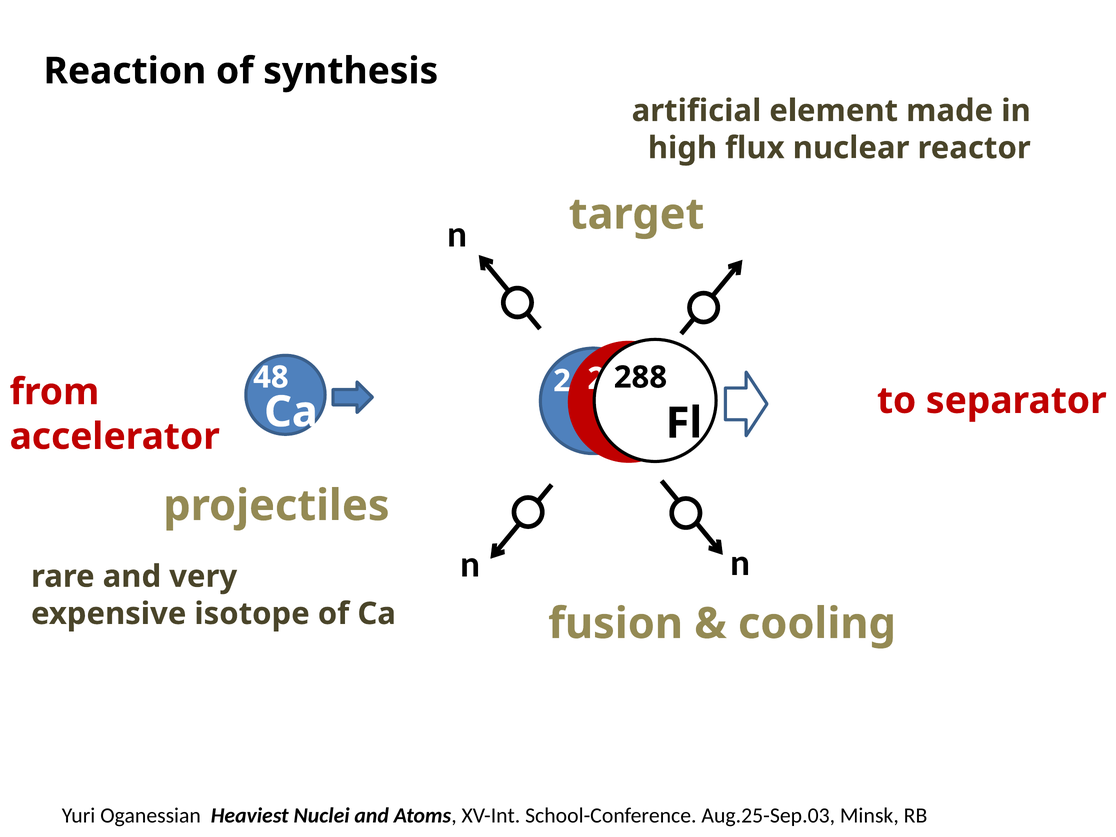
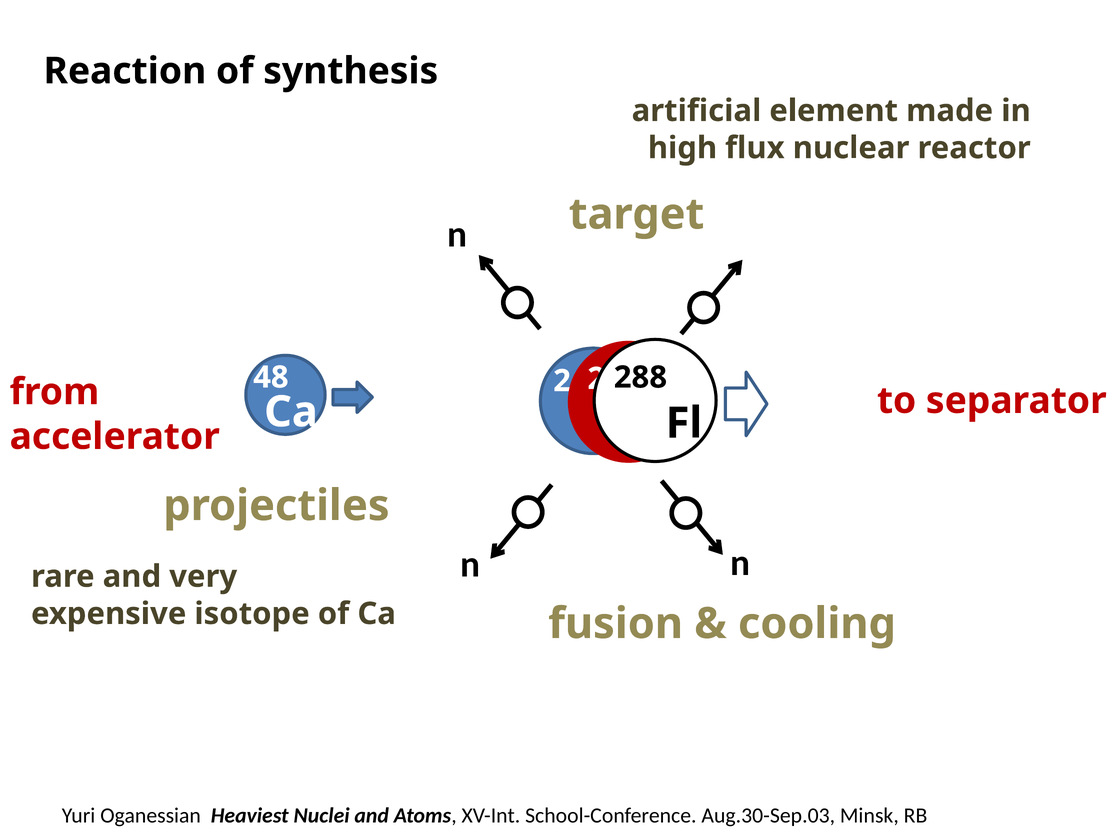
Aug.25-Sep.03: Aug.25-Sep.03 -> Aug.30-Sep.03
